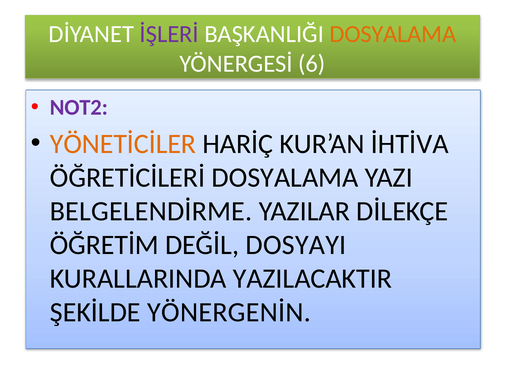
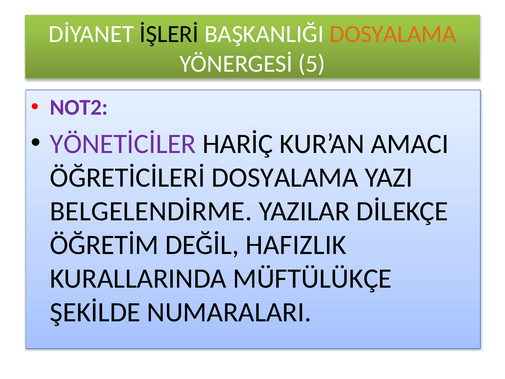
İŞLERİ colour: purple -> black
6: 6 -> 5
YÖNETİCİLER colour: orange -> purple
İHTİVA: İHTİVA -> AMACI
DOSYAYI: DOSYAYI -> HAFIZLIK
YAZILACAKTIR: YAZILACAKTIR -> MÜFTÜLÜKÇE
YÖNERGENİN: YÖNERGENİN -> NUMARALARI
